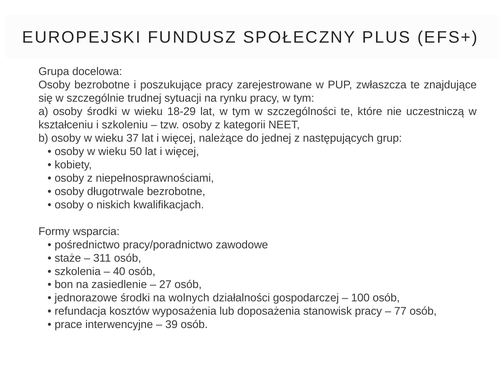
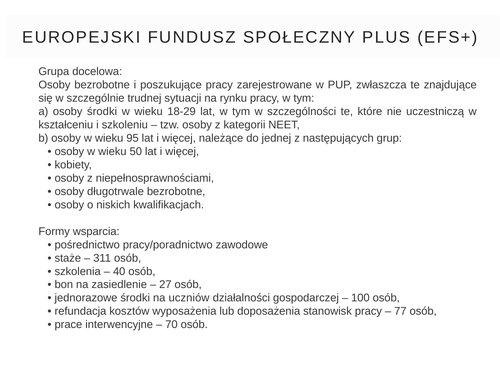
37: 37 -> 95
wolnych: wolnych -> uczniów
39: 39 -> 70
